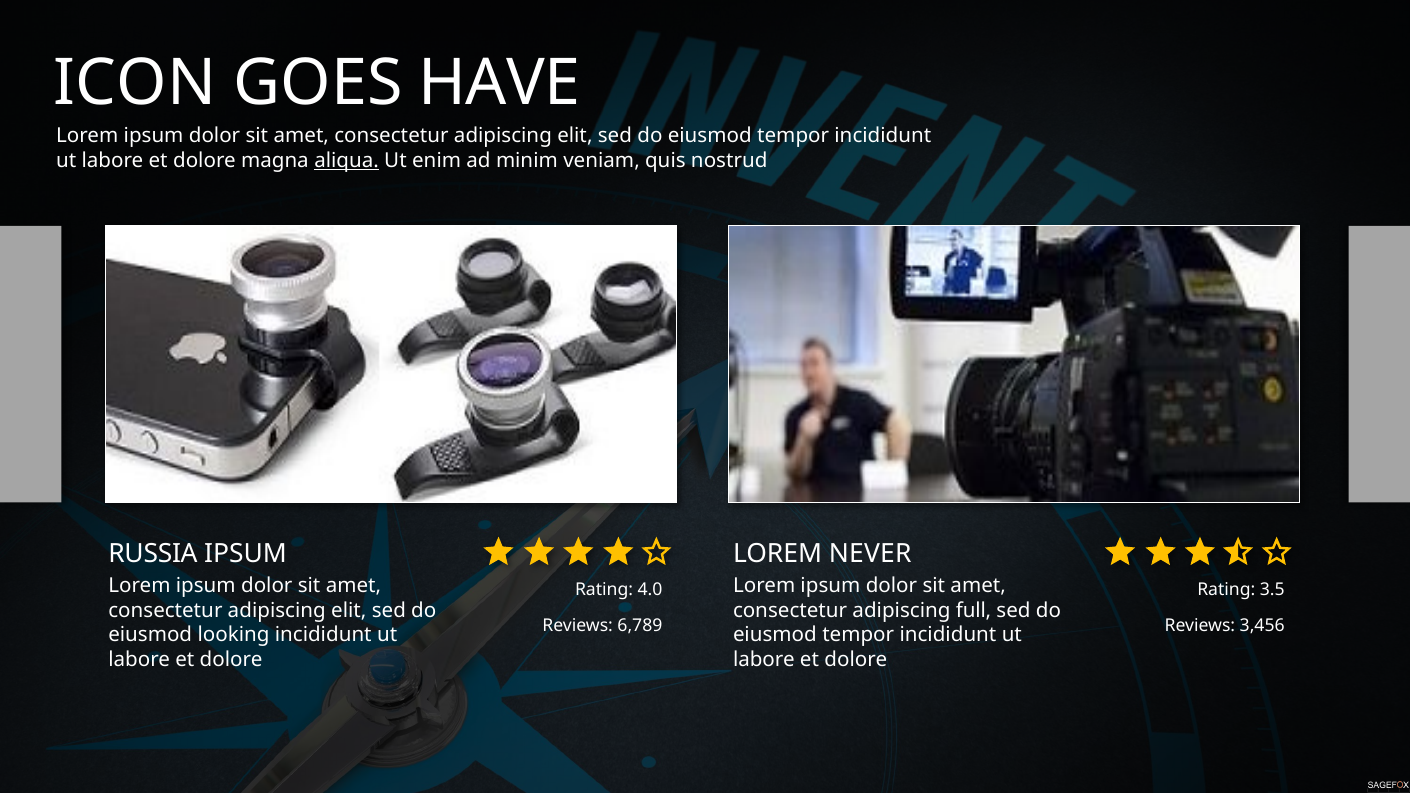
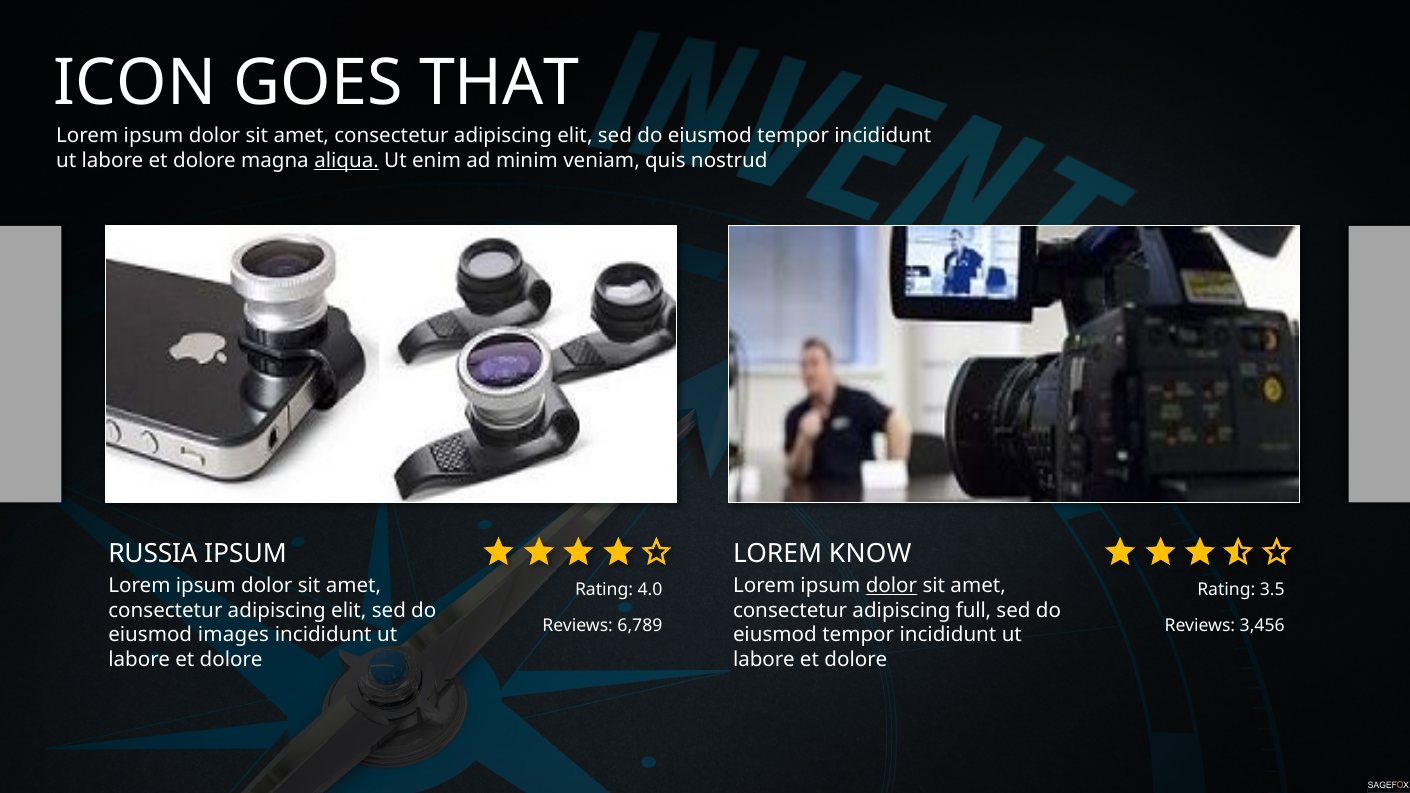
HAVE: HAVE -> THAT
NEVER: NEVER -> KNOW
dolor at (891, 586) underline: none -> present
looking: looking -> images
